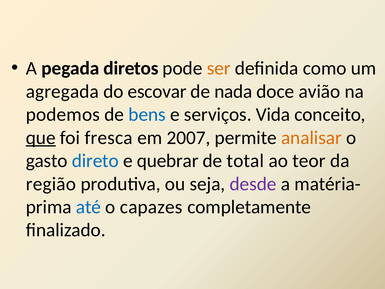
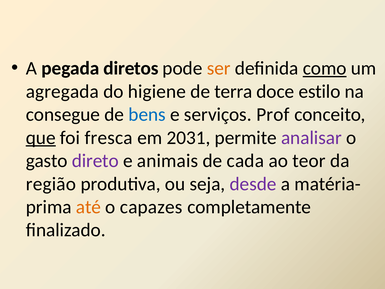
como underline: none -> present
escovar: escovar -> higiene
nada: nada -> terra
avião: avião -> estilo
podemos: podemos -> consegue
Vida: Vida -> Prof
2007: 2007 -> 2031
analisar colour: orange -> purple
direto colour: blue -> purple
quebrar: quebrar -> animais
total: total -> cada
até colour: blue -> orange
